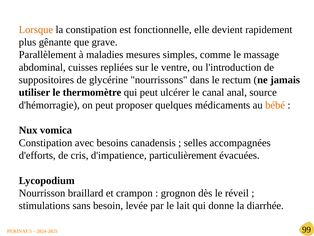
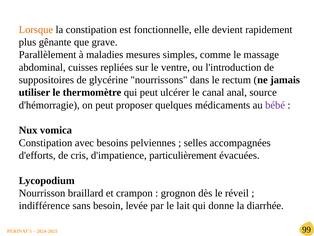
bébé colour: orange -> purple
canadensis: canadensis -> pelviennes
stimulations: stimulations -> indifférence
